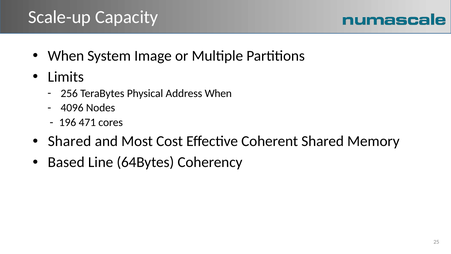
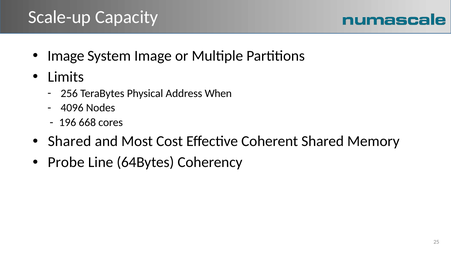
When at (66, 56): When -> Image
471: 471 -> 668
Based: Based -> Probe
